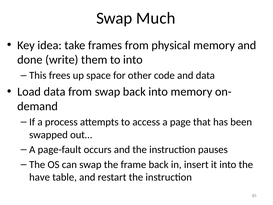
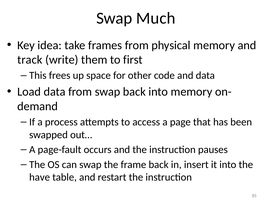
done: done -> track
to into: into -> first
